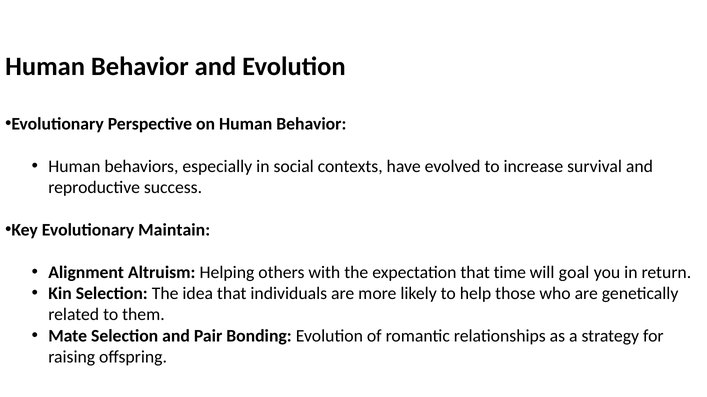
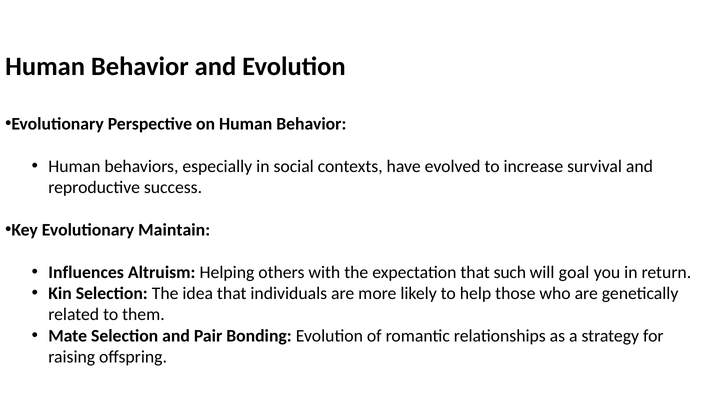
Alignment: Alignment -> Influences
time: time -> such
